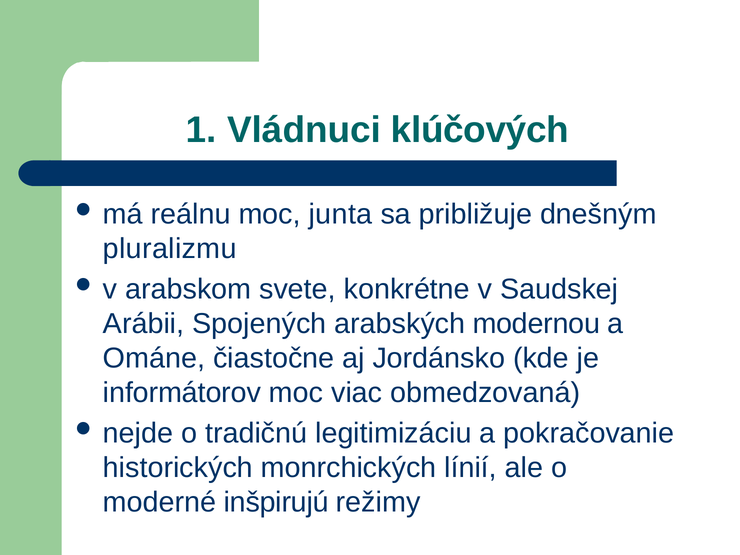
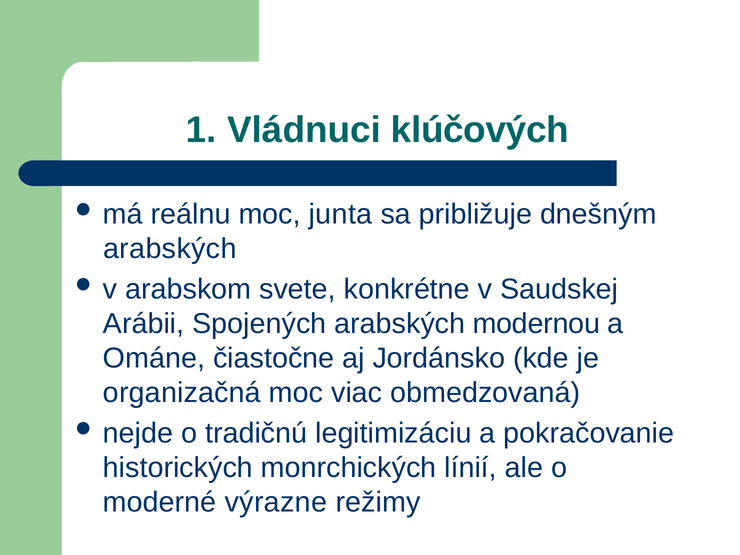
pluralizmu at (170, 249): pluralizmu -> arabských
informátorov: informátorov -> organizačná
inšpirujú: inšpirujú -> výrazne
